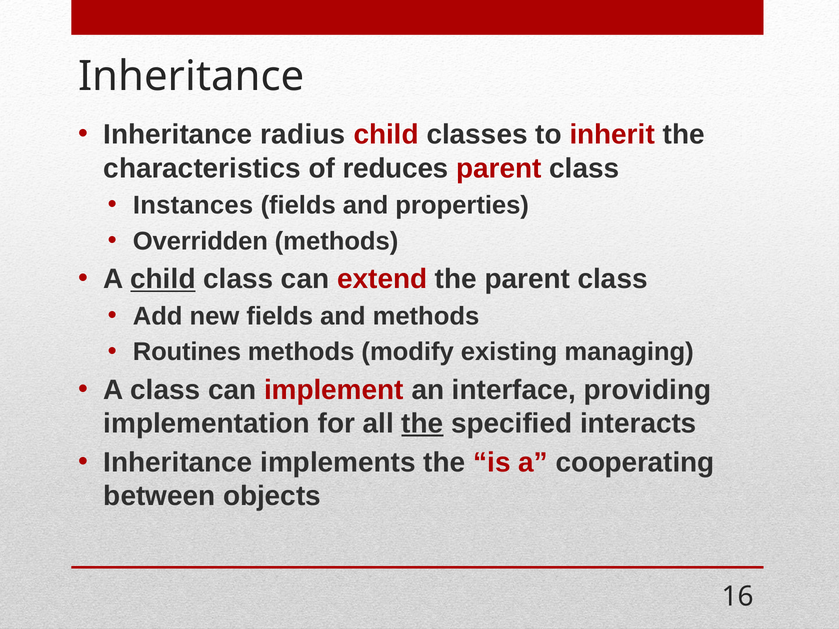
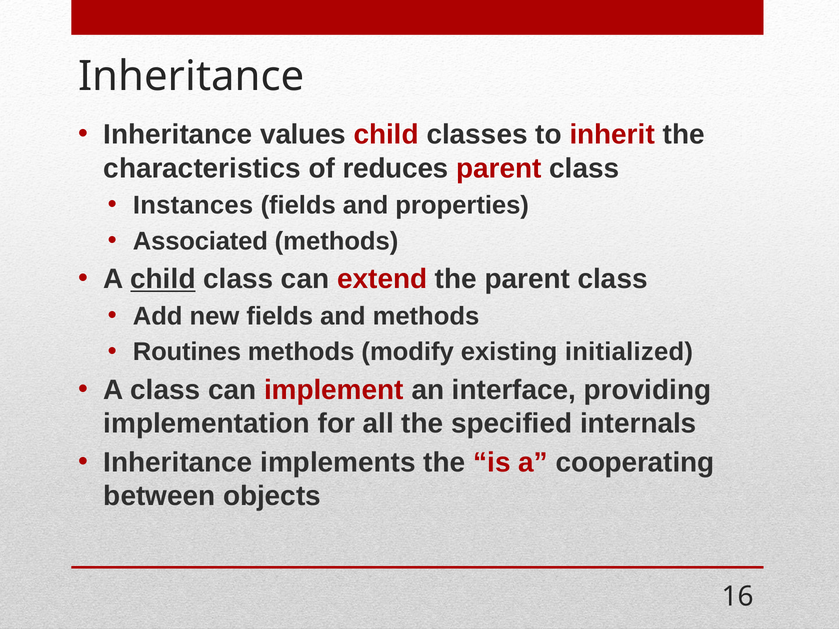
radius: radius -> values
Overridden: Overridden -> Associated
managing: managing -> initialized
the at (422, 424) underline: present -> none
interacts: interacts -> internals
